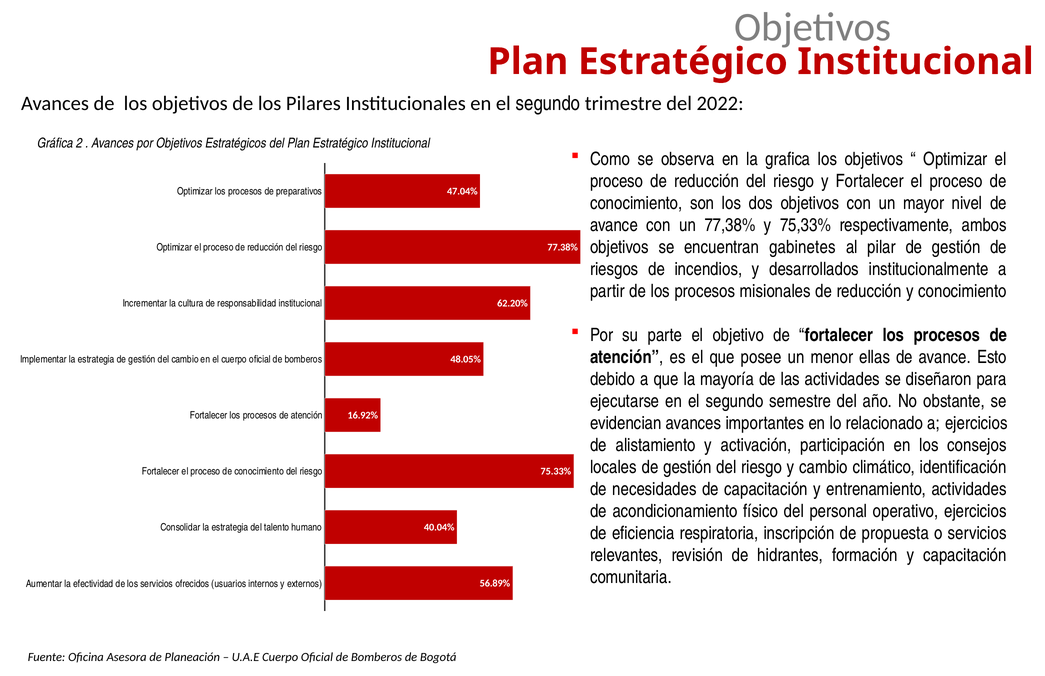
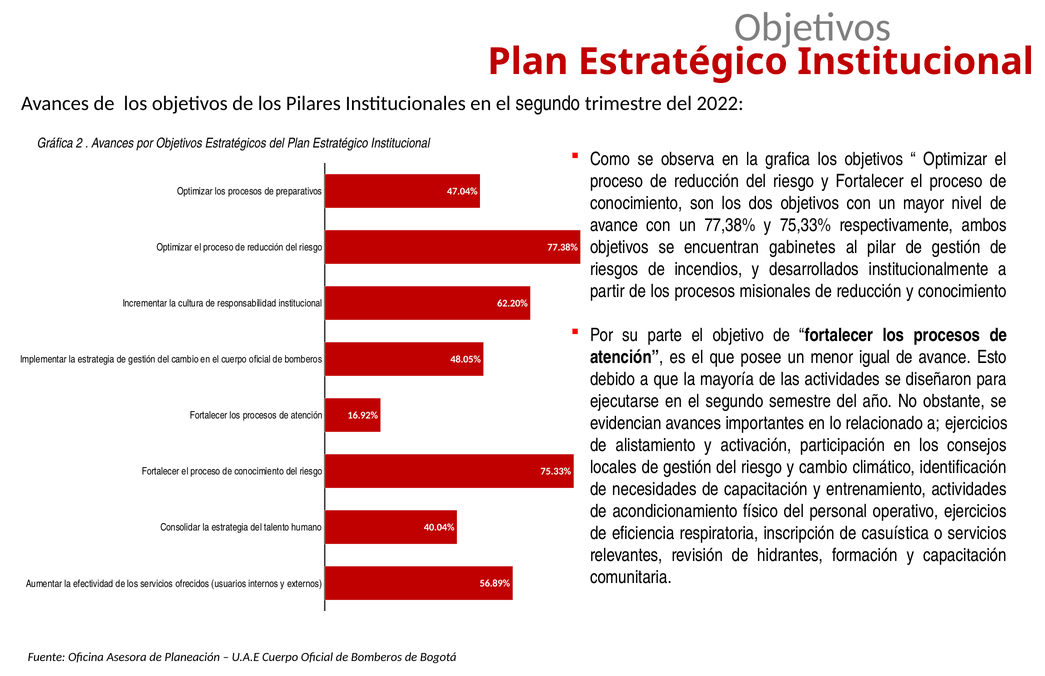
ellas: ellas -> igual
propuesta: propuesta -> casuística
